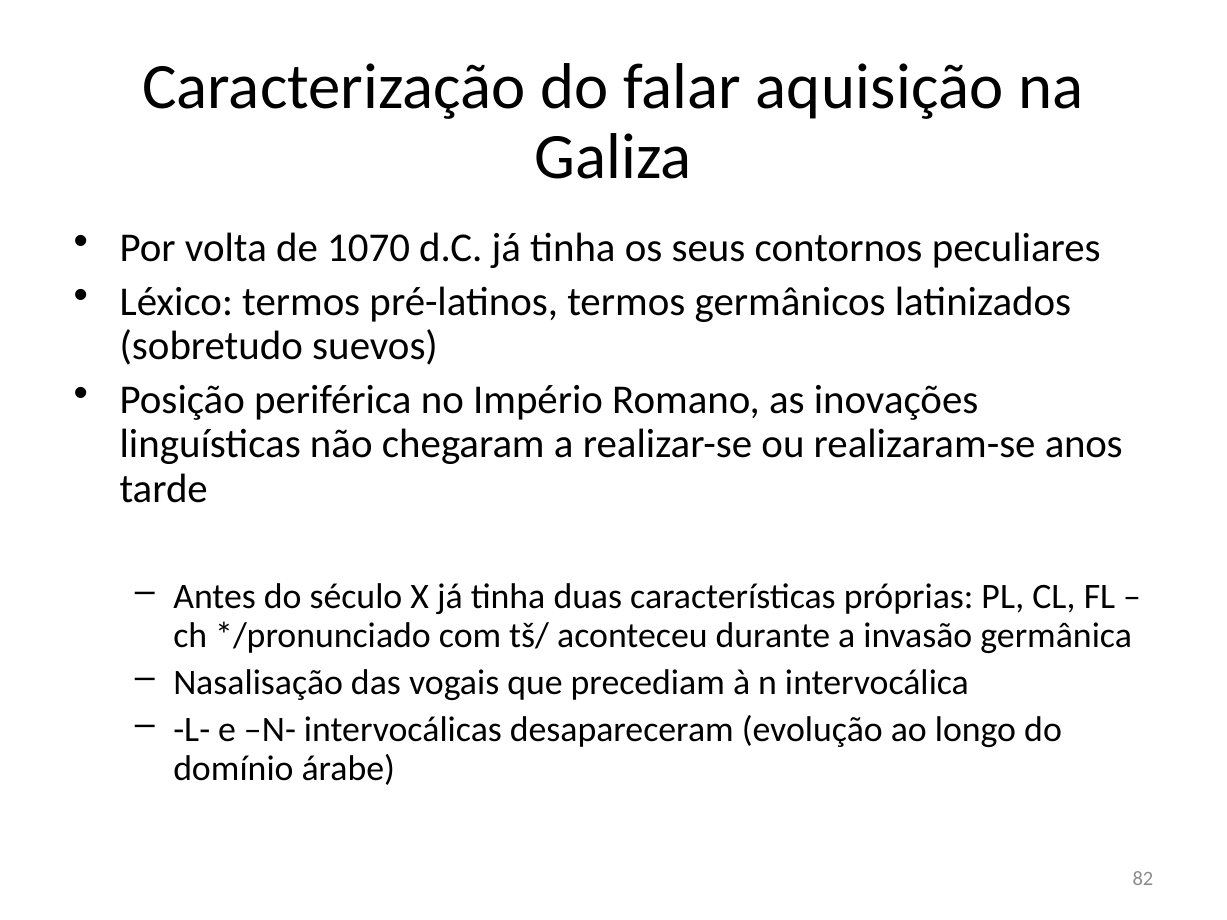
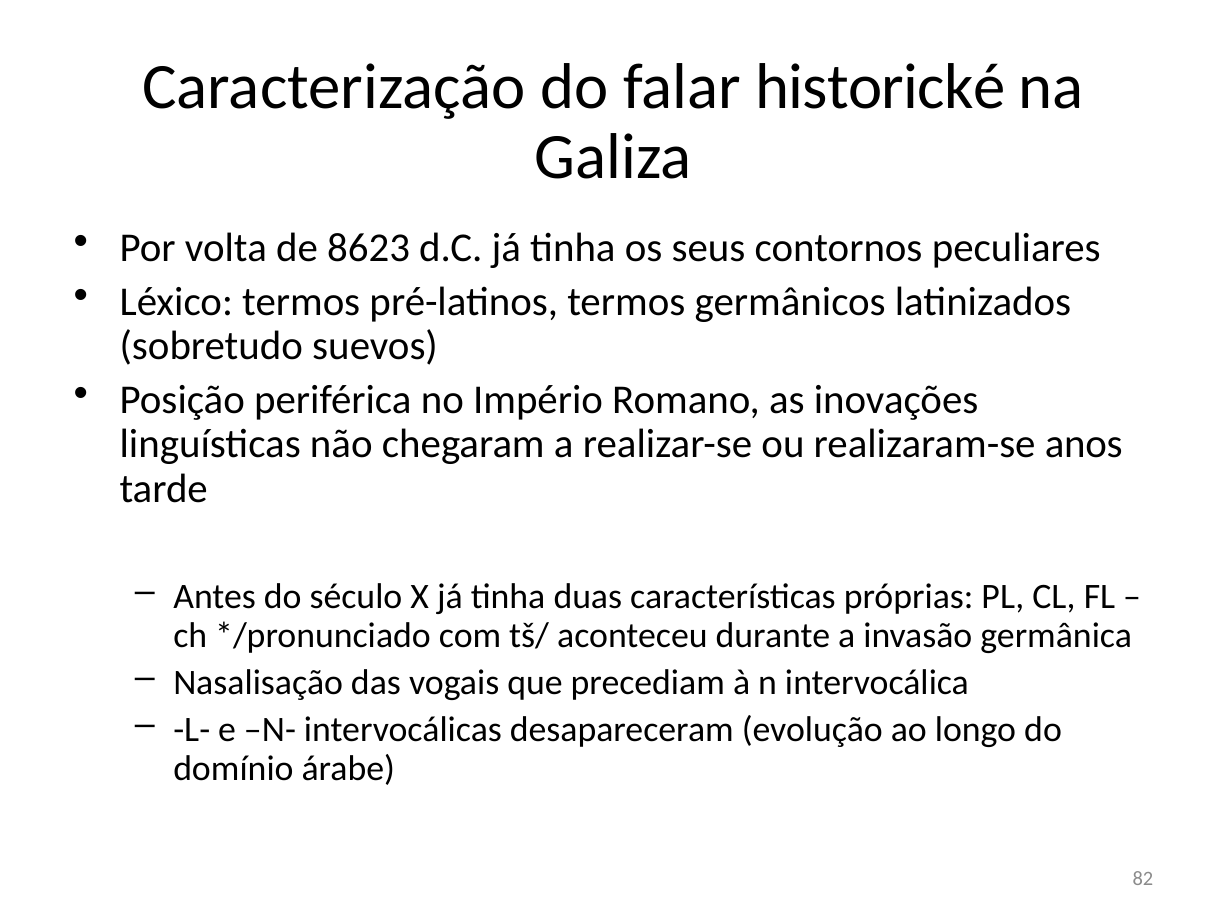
aquisição: aquisição -> historické
1070: 1070 -> 8623
